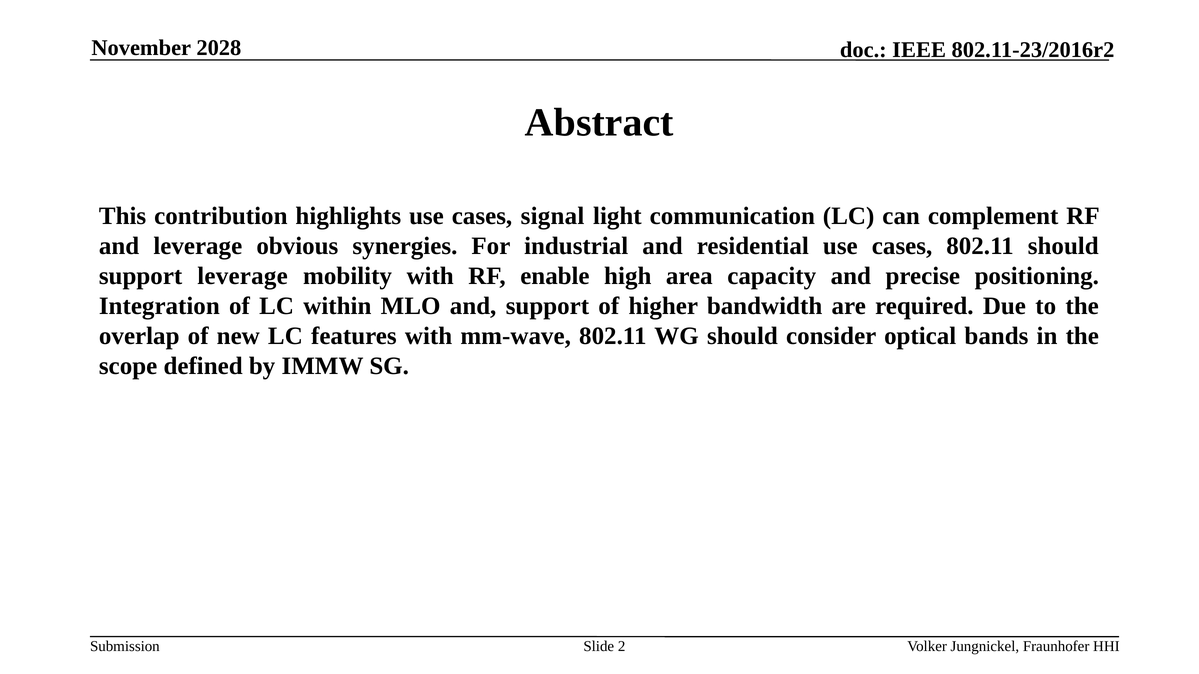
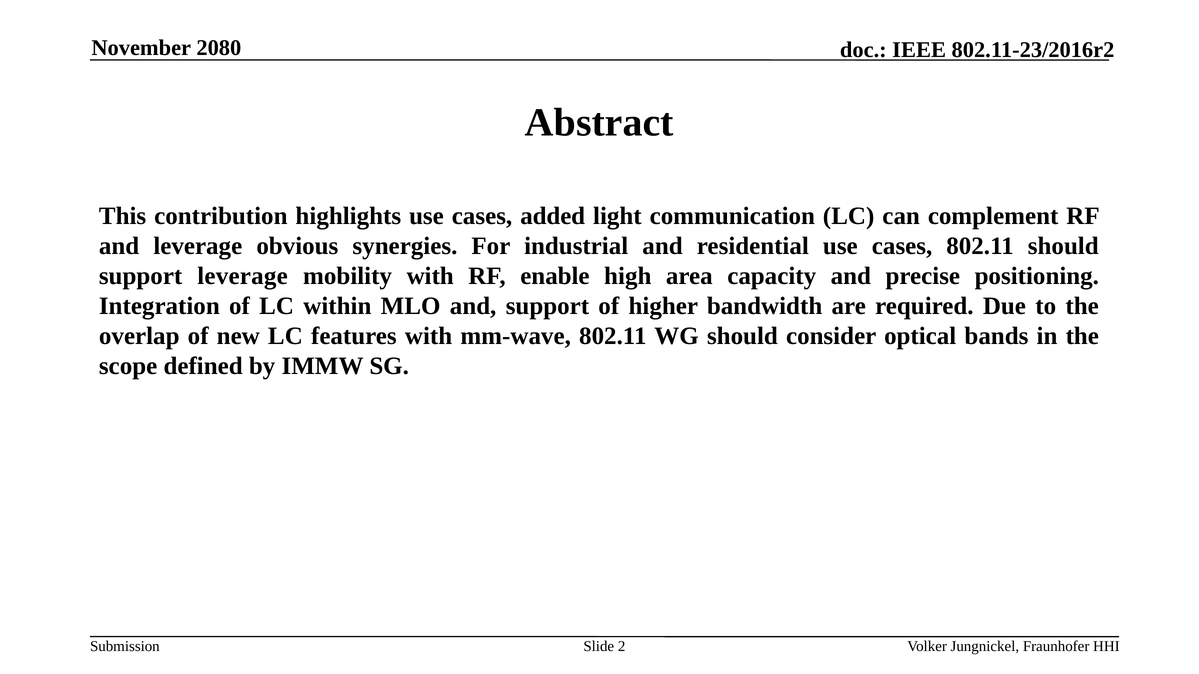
2028: 2028 -> 2080
signal: signal -> added
